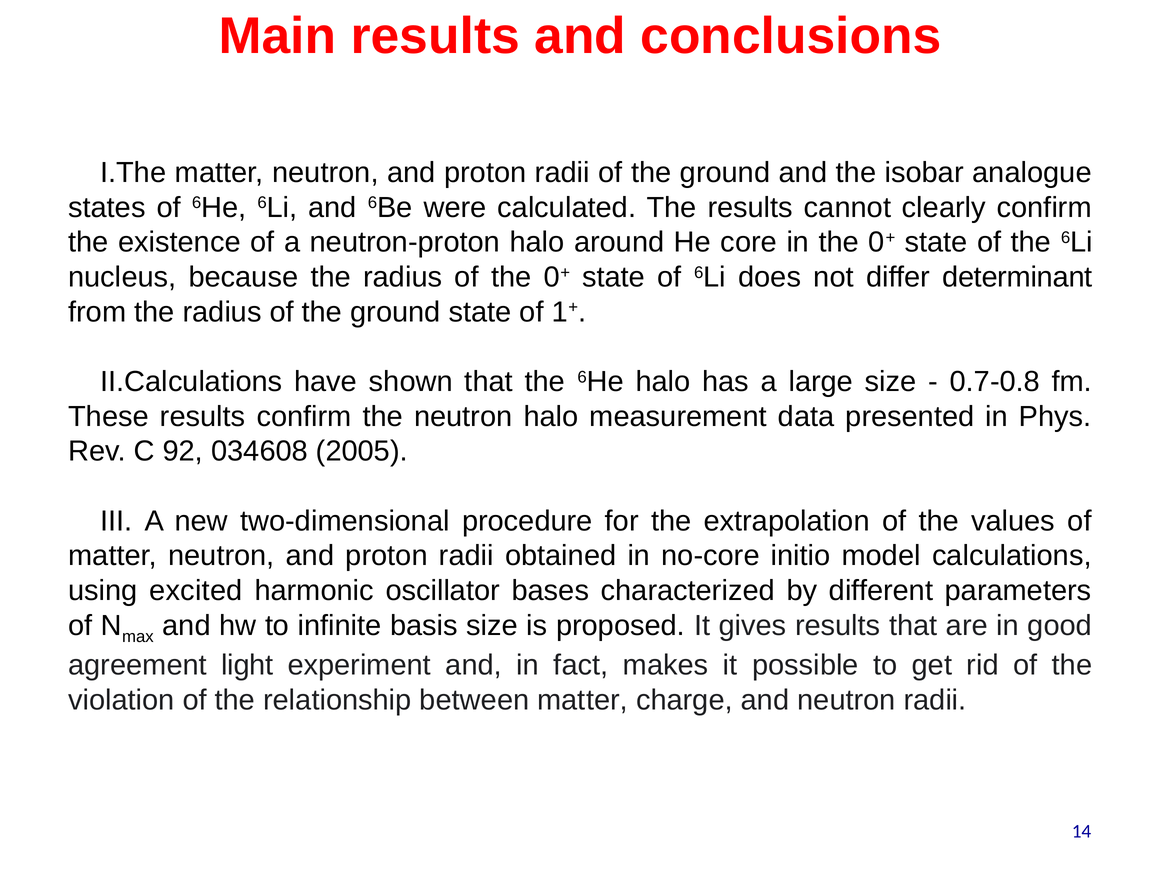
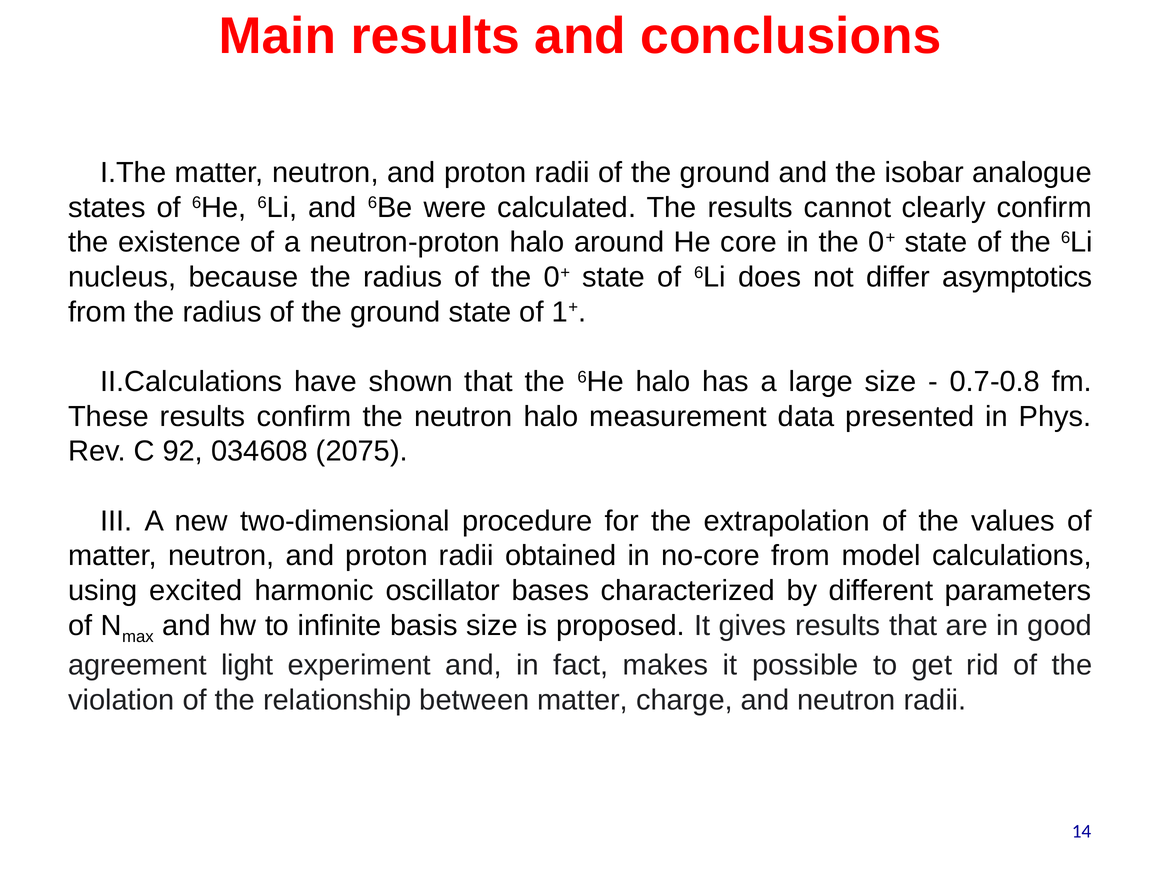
determinant: determinant -> asymptotics
2005: 2005 -> 2075
no-core initio: initio -> from
